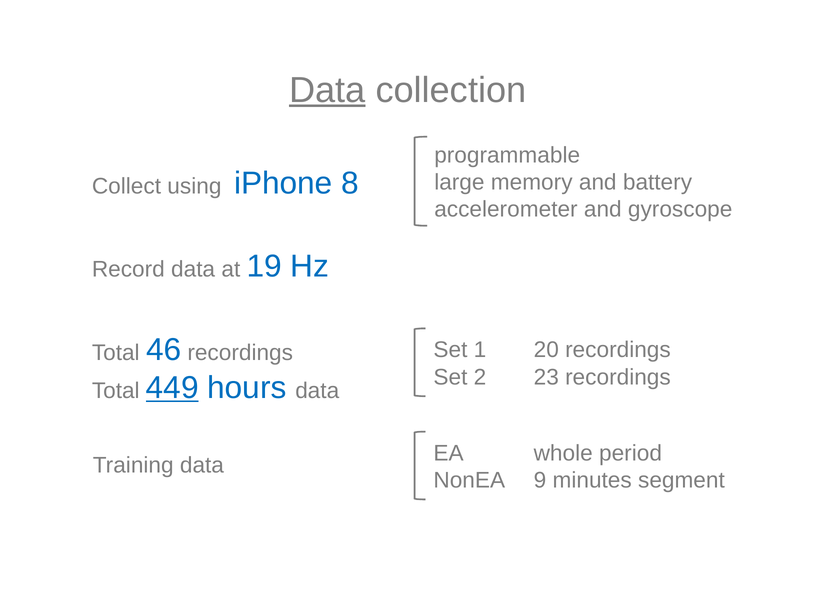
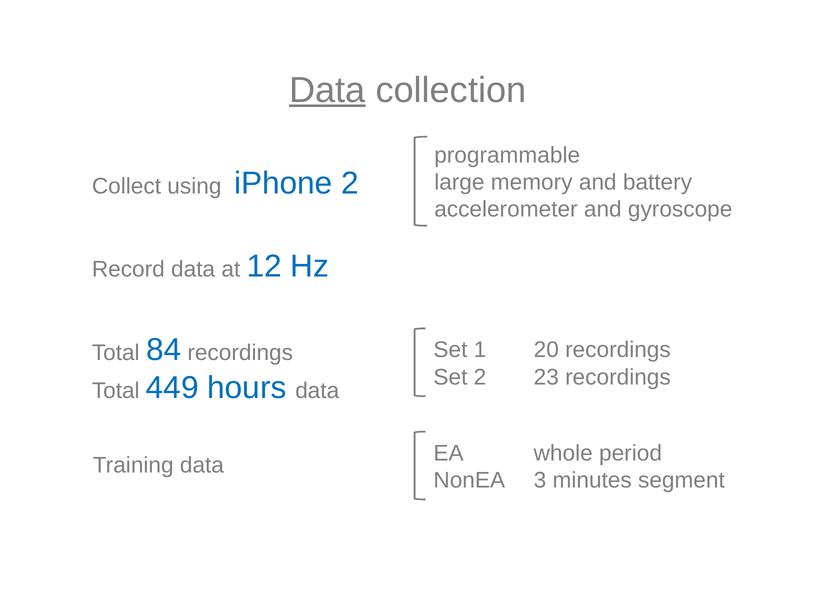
iPhone 8: 8 -> 2
19: 19 -> 12
46: 46 -> 84
449 underline: present -> none
9: 9 -> 3
